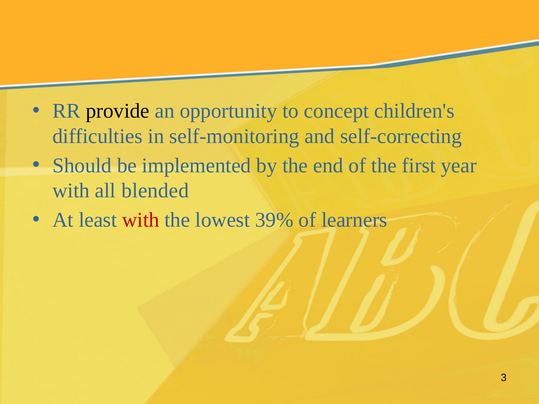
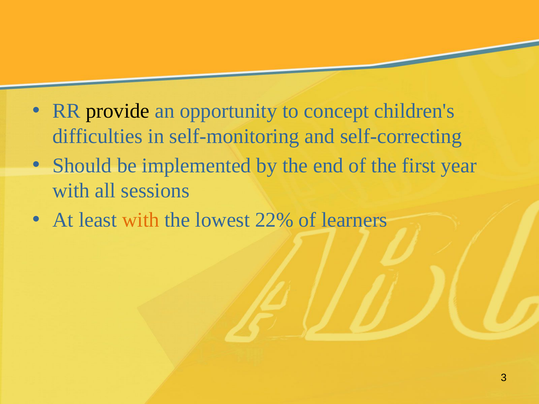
blended: blended -> sessions
with at (141, 220) colour: red -> orange
39%: 39% -> 22%
